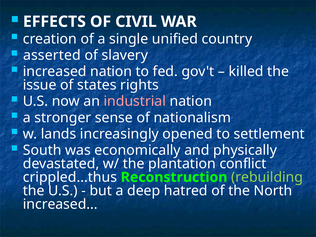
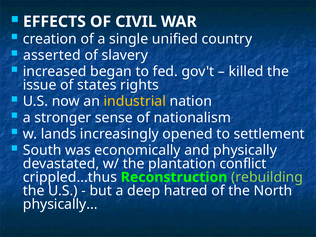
increased nation: nation -> began
industrial colour: pink -> yellow
increased at (60, 204): increased -> physically
